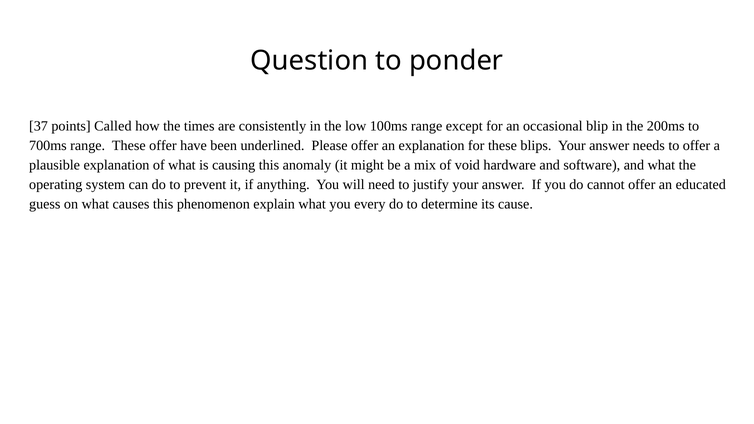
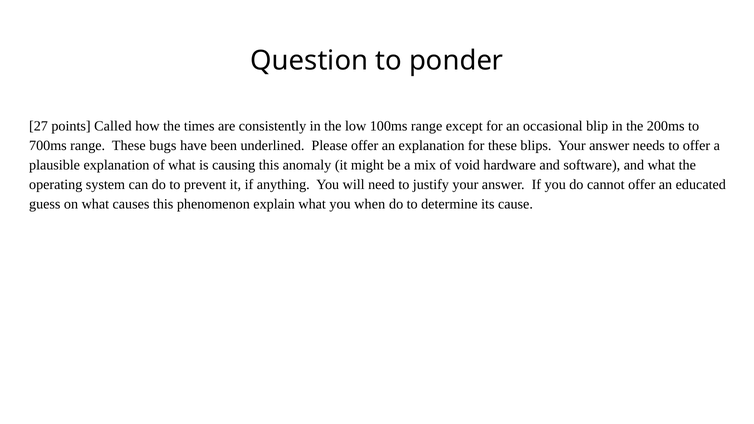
37: 37 -> 27
These offer: offer -> bugs
every: every -> when
